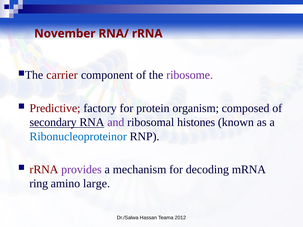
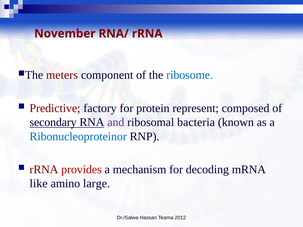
carrier: carrier -> meters
ribosome colour: purple -> blue
organism: organism -> represent
histones: histones -> bacteria
provides colour: purple -> red
ring: ring -> like
